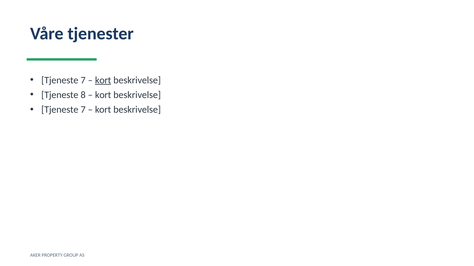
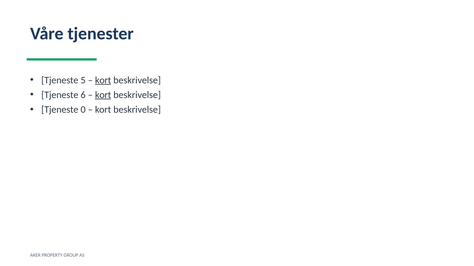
7 at (83, 80): 7 -> 5
8: 8 -> 6
kort at (103, 95) underline: none -> present
7 at (83, 110): 7 -> 0
